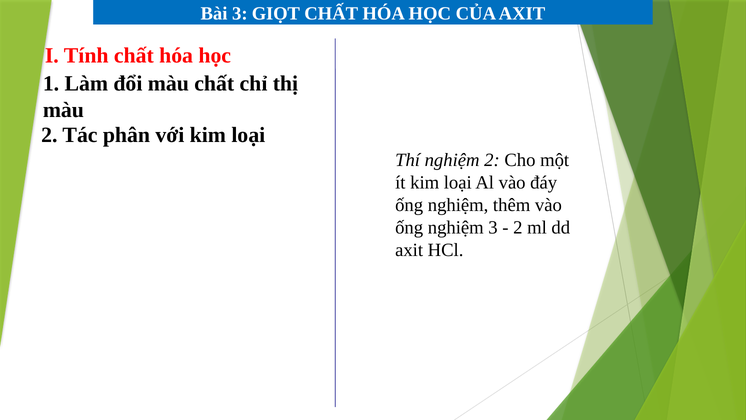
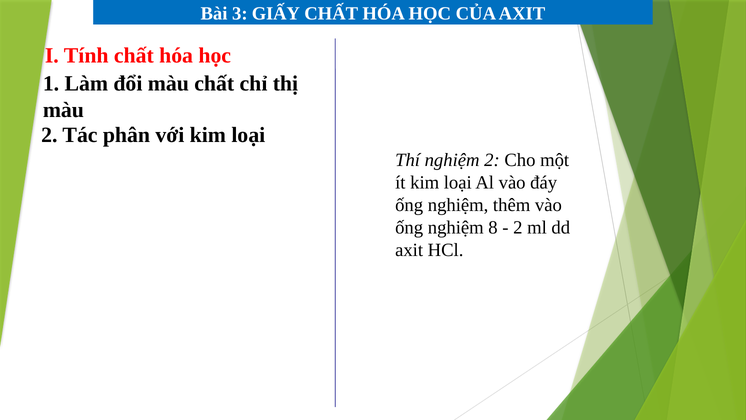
GIỌT: GIỌT -> GIẤY
nghiệm 3: 3 -> 8
